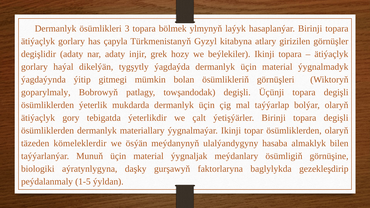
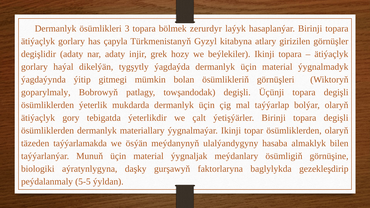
ylmynyň: ylmynyň -> zerurdyr
kömeleklerdir: kömeleklerdir -> taýýarlamakda
1-5: 1-5 -> 5-5
